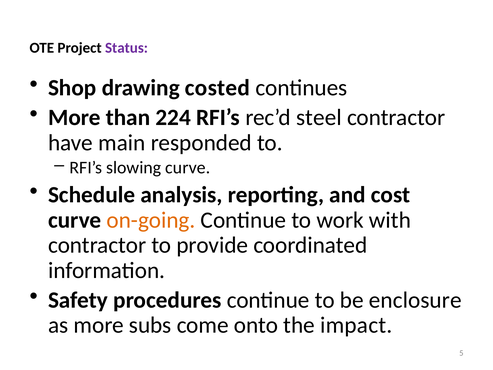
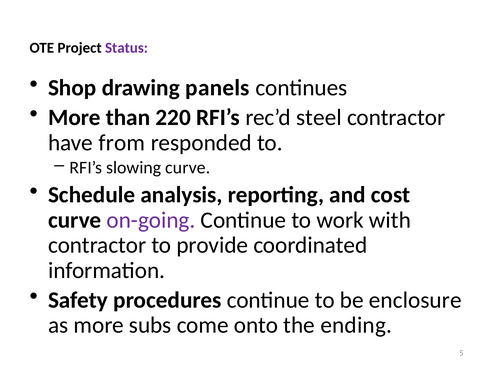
costed: costed -> panels
224: 224 -> 220
main: main -> from
on-going colour: orange -> purple
impact: impact -> ending
